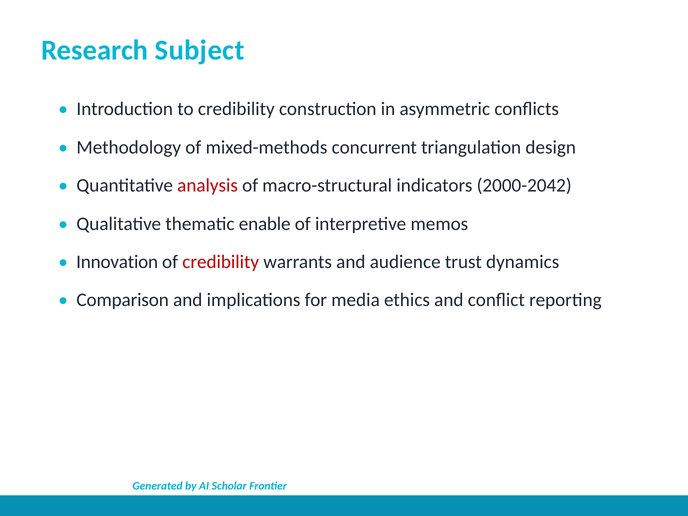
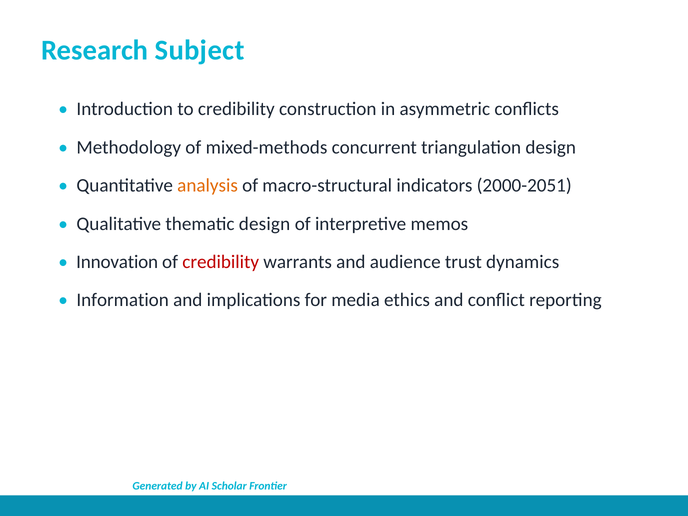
analysis colour: red -> orange
2000-2042: 2000-2042 -> 2000-2051
thematic enable: enable -> design
Comparison: Comparison -> Information
